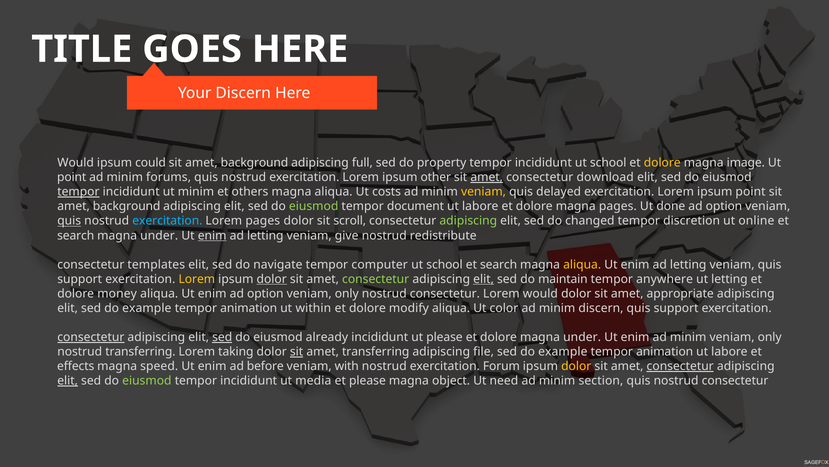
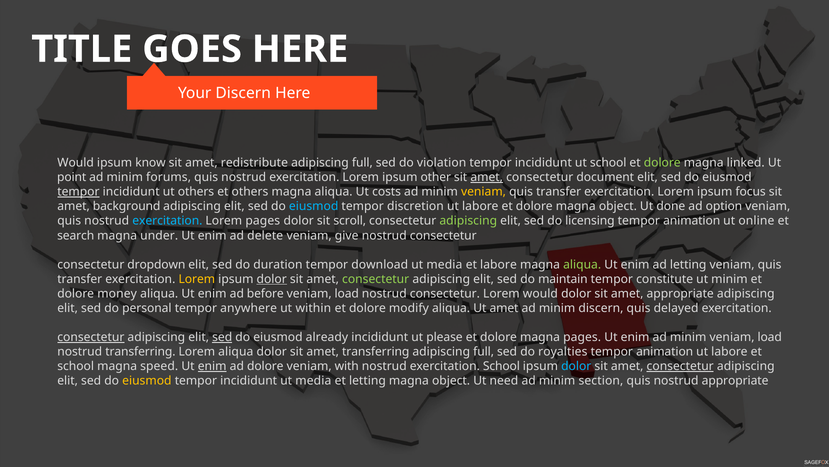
could: could -> know
background at (254, 163): background -> redistribute
property: property -> violation
dolore at (662, 163) colour: yellow -> light green
image: image -> linked
download: download -> document
ut minim: minim -> others
delayed at (559, 192): delayed -> transfer
ipsum point: point -> focus
eiusmod at (314, 206) colour: light green -> light blue
document: document -> discretion
dolore magna pages: pages -> object
quis at (69, 221) underline: present -> none
changed: changed -> licensing
discretion at (692, 221): discretion -> animation
enim at (212, 235) underline: present -> none
letting at (265, 235): letting -> delete
redistribute at (443, 235): redistribute -> consectetur
templates: templates -> dropdown
navigate: navigate -> duration
computer: computer -> download
school at (445, 264): school -> media
search at (499, 264): search -> labore
aliqua at (582, 264) colour: yellow -> light green
support at (80, 279): support -> transfer
elit at (484, 279) underline: present -> none
anywhere: anywhere -> constitute
ut letting: letting -> minim
enim ad option: option -> before
only at (347, 293): only -> load
elit sed do example: example -> personal
animation at (249, 308): animation -> anywhere
Ut color: color -> amet
support at (676, 308): support -> delayed
dolore magna under: under -> pages
minim veniam only: only -> load
Lorem taking: taking -> aliqua
sit at (297, 351) underline: present -> none
file at (484, 351): file -> full
example at (563, 351): example -> royalties
effects at (76, 366): effects -> school
enim at (212, 366) underline: none -> present
ad before: before -> dolore
exercitation Forum: Forum -> School
dolor at (576, 366) colour: yellow -> light blue
elit at (68, 380) underline: present -> none
eiusmod at (147, 380) colour: light green -> yellow
et please: please -> letting
quis nostrud consectetur: consectetur -> appropriate
